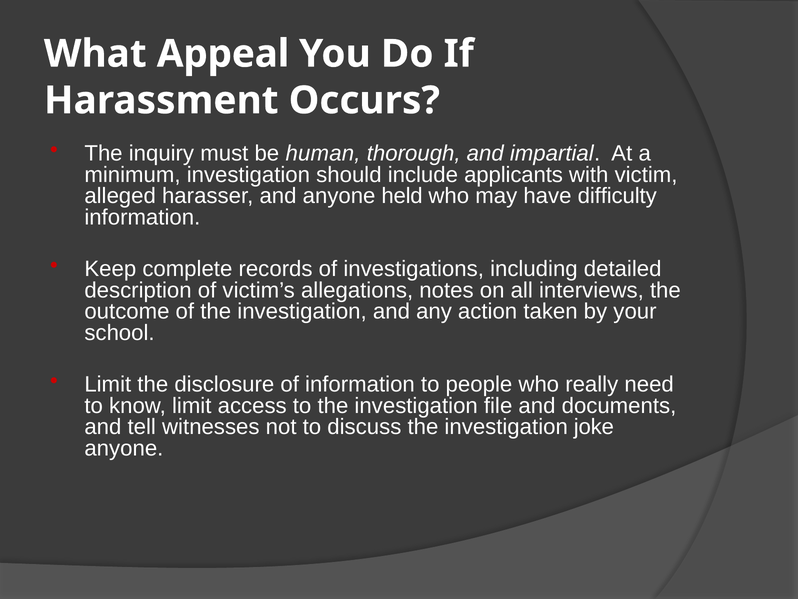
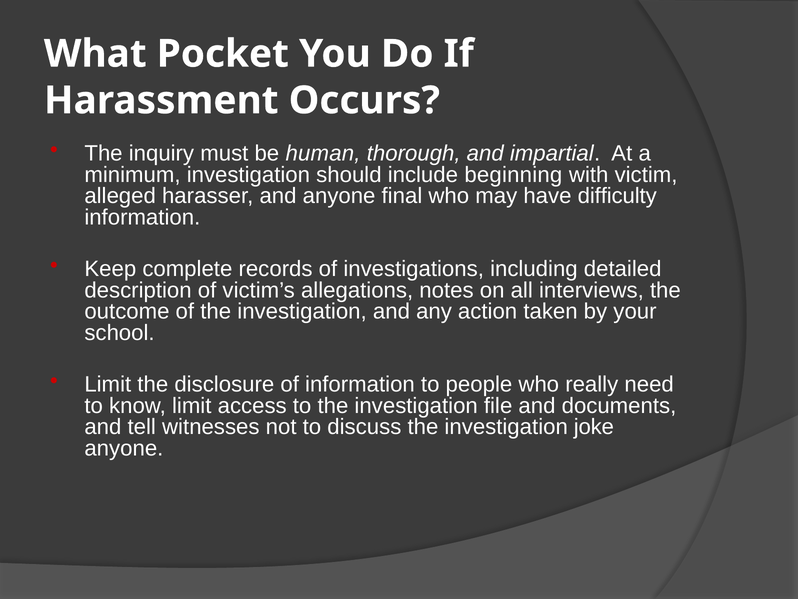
Appeal: Appeal -> Pocket
applicants: applicants -> beginning
held: held -> final
